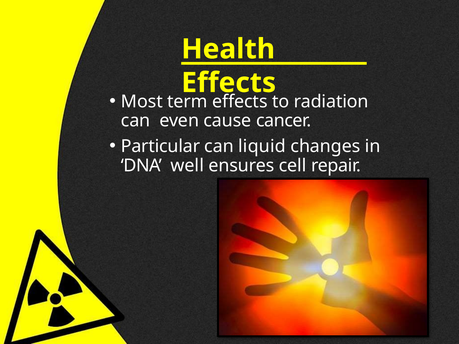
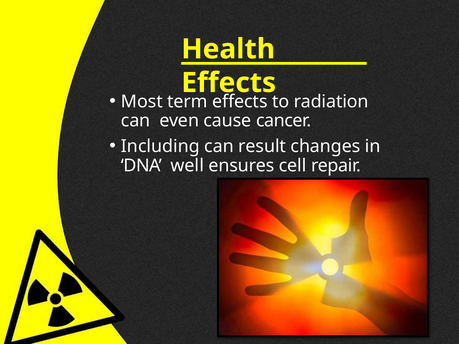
Particular: Particular -> Including
liquid: liquid -> result
